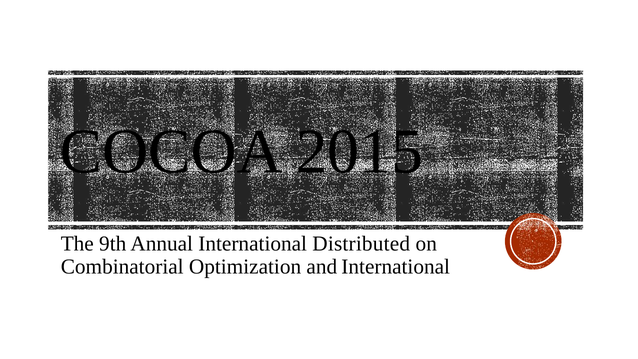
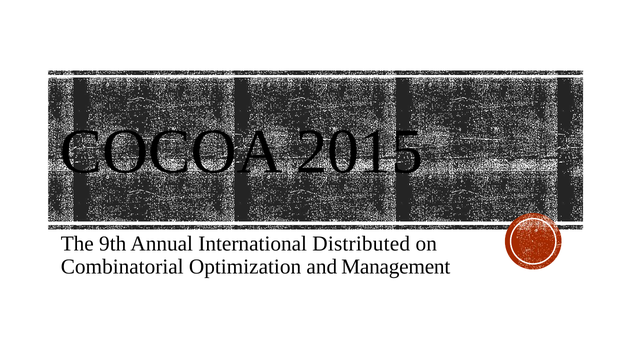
and International: International -> Management
